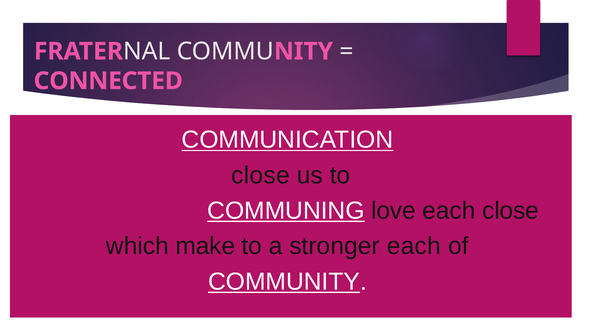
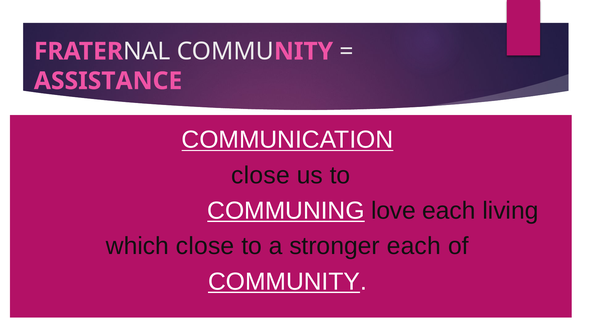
CONNECTED: CONNECTED -> ASSISTANCE
each close: close -> living
which make: make -> close
